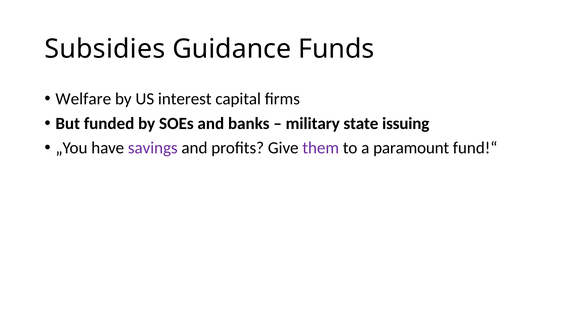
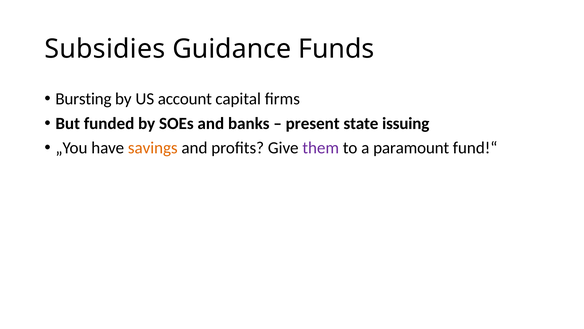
Welfare: Welfare -> Bursting
interest: interest -> account
military: military -> present
savings colour: purple -> orange
